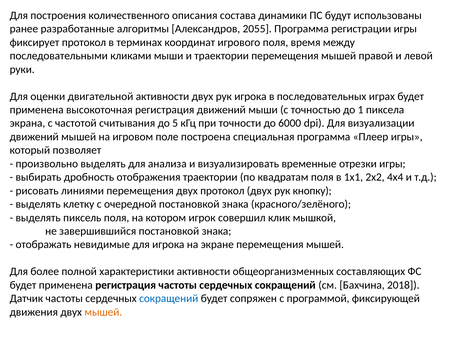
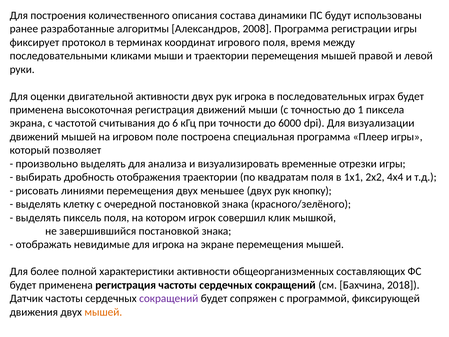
2055: 2055 -> 2008
5: 5 -> 6
двух протокол: протокол -> меньшее
сокращений at (169, 298) colour: blue -> purple
